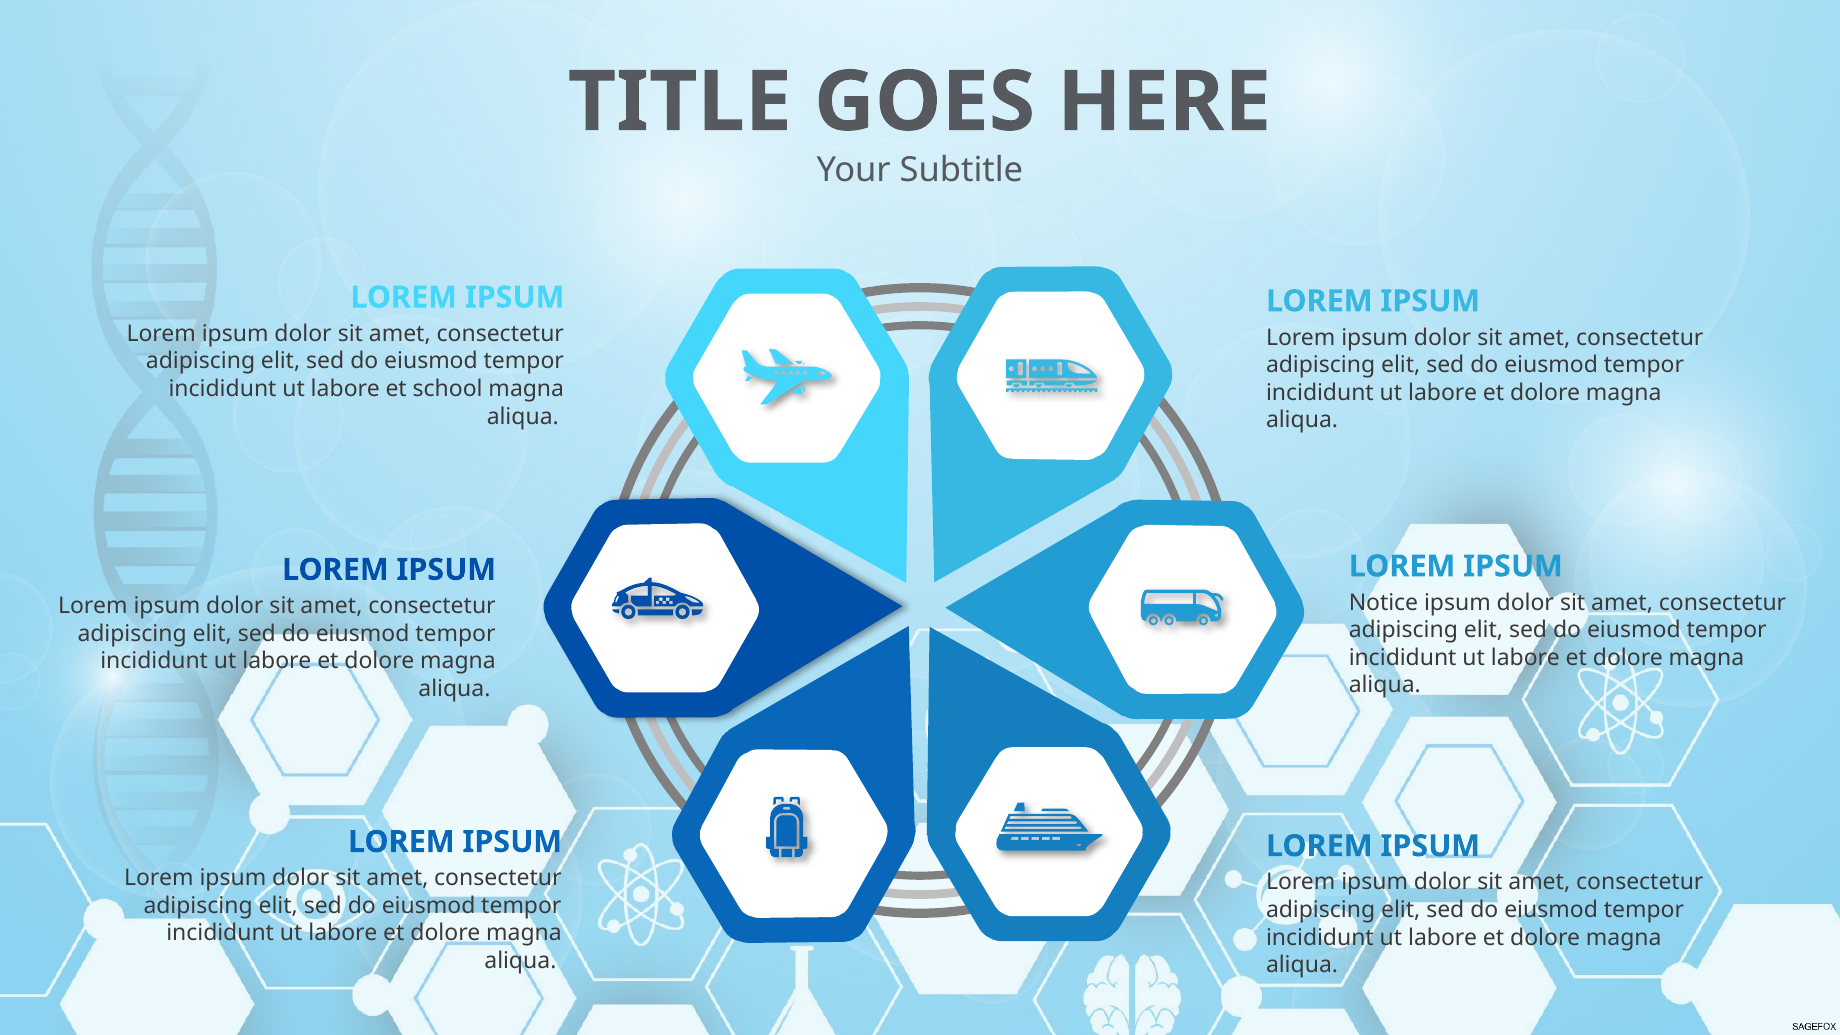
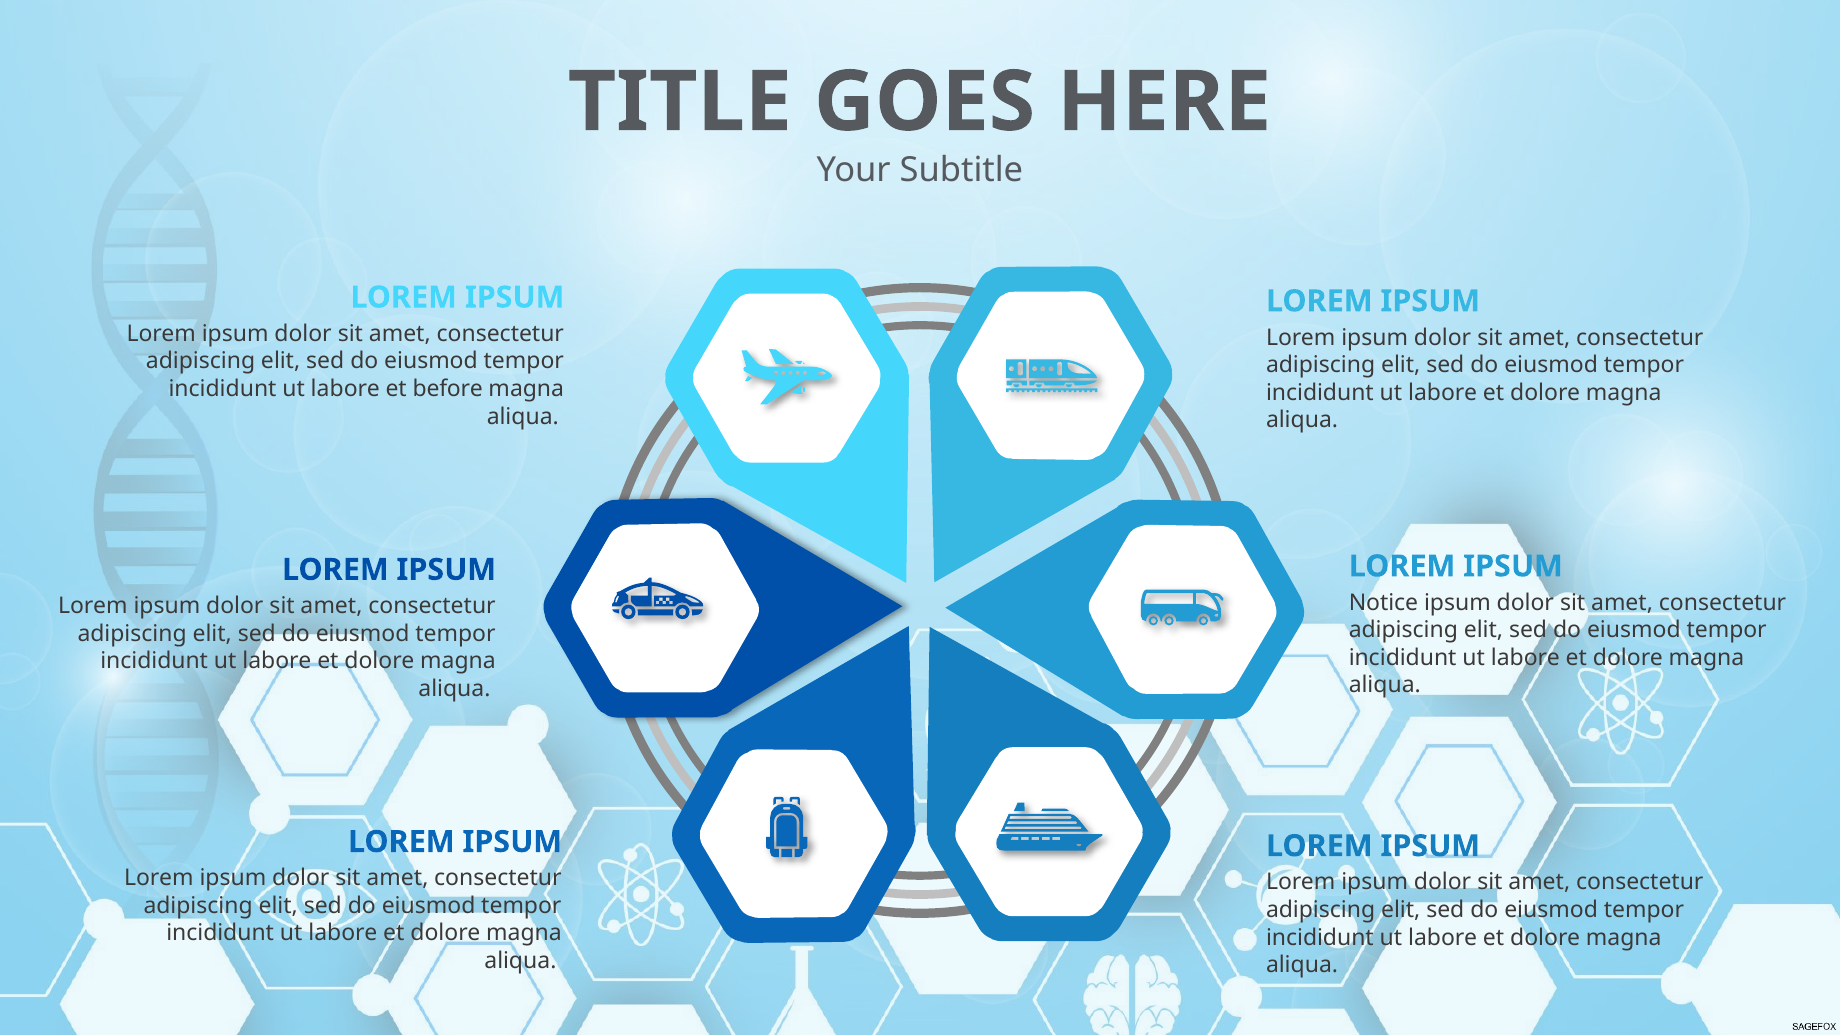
school: school -> before
